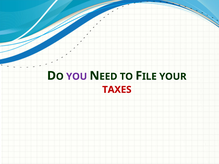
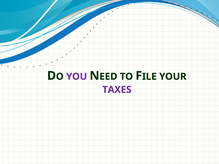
TAXES colour: red -> purple
